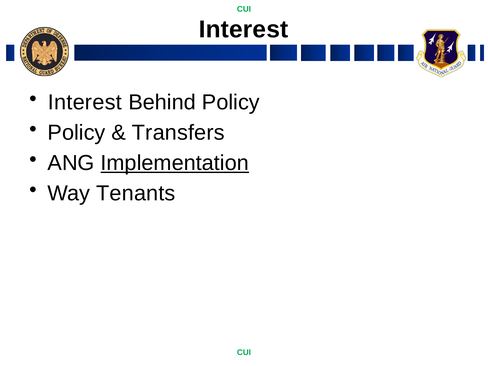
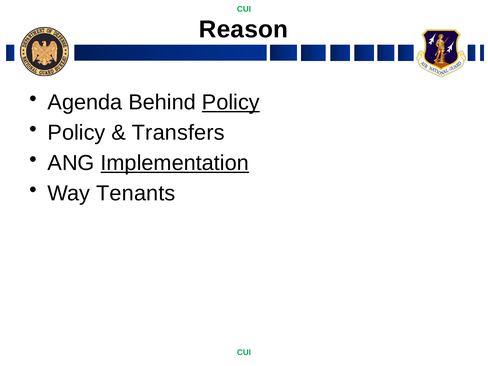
Interest at (244, 29): Interest -> Reason
Interest at (85, 102): Interest -> Agenda
Policy at (231, 102) underline: none -> present
